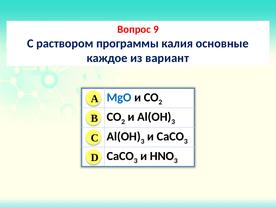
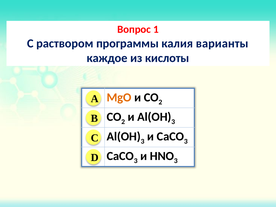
9: 9 -> 1
основные: основные -> варианты
вариант: вариант -> кислоты
MgO colour: blue -> orange
